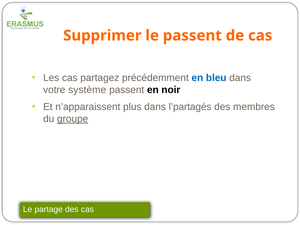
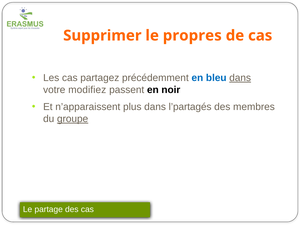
le passent: passent -> propres
dans at (240, 78) underline: none -> present
système: système -> modifiez
